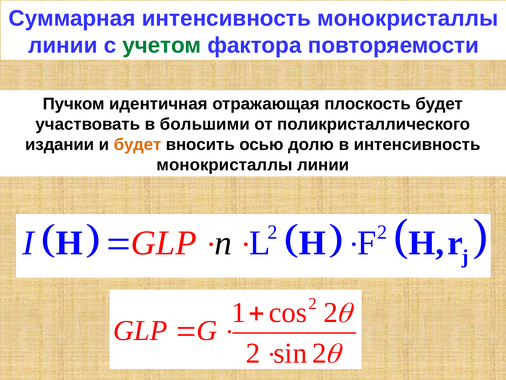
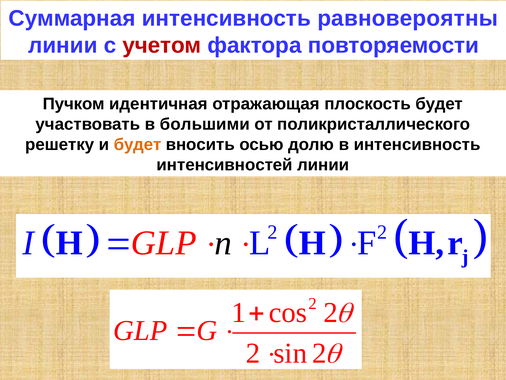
Суммарная интенсивность монокристаллы: монокристаллы -> равновероятны
учетом colour: green -> red
издании: издании -> решетку
монокристаллы at (225, 165): монокристаллы -> интенсивностей
